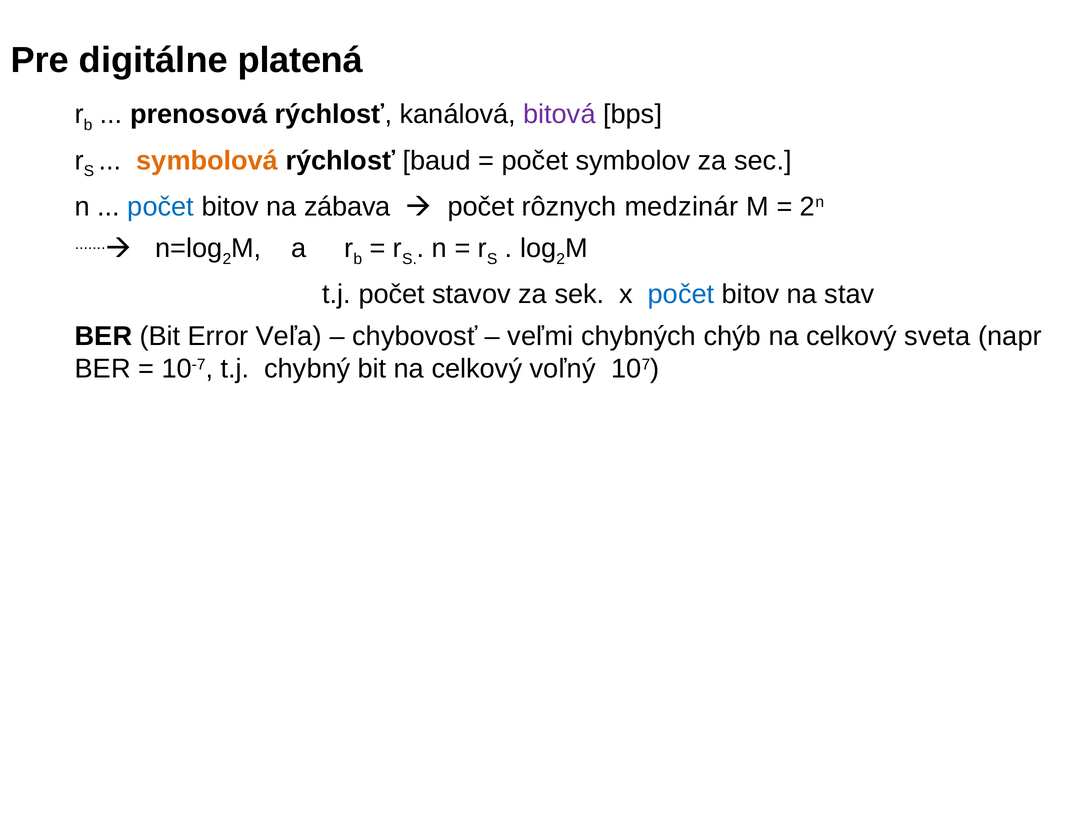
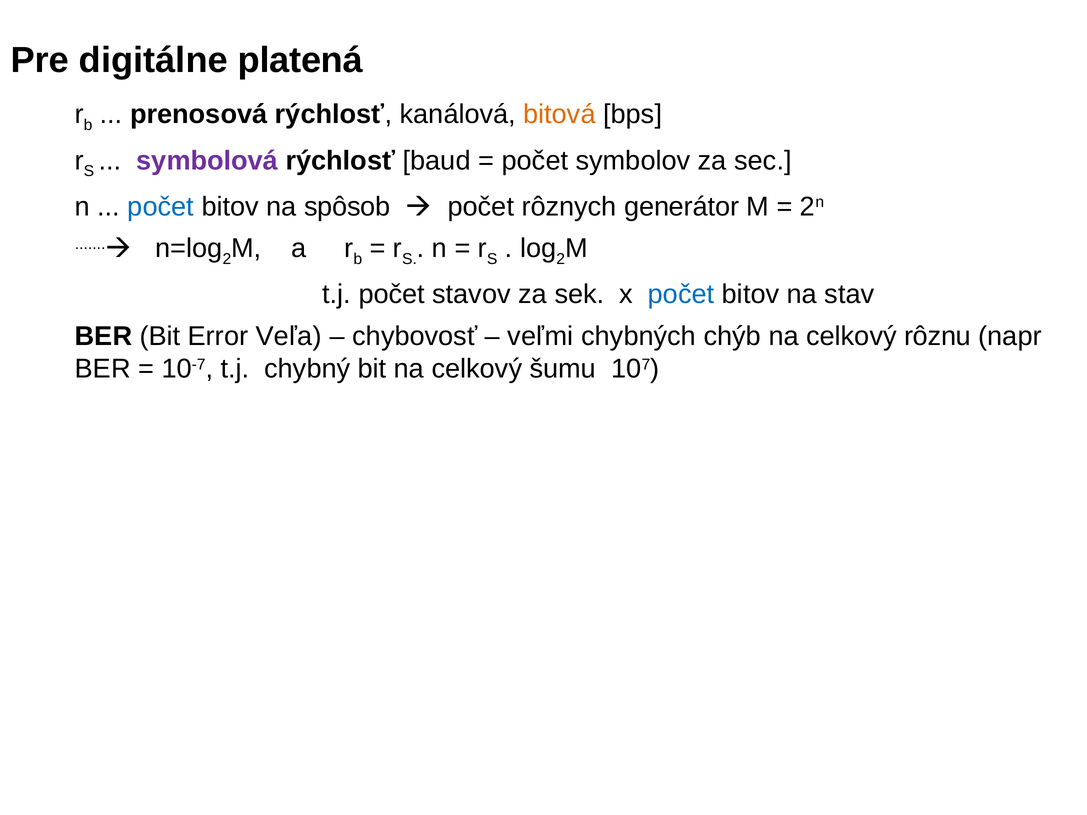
bitová colour: purple -> orange
symbolová colour: orange -> purple
zábava: zábava -> spôsob
medzinár: medzinár -> generátor
sveta: sveta -> rôznu
voľný: voľný -> šumu
